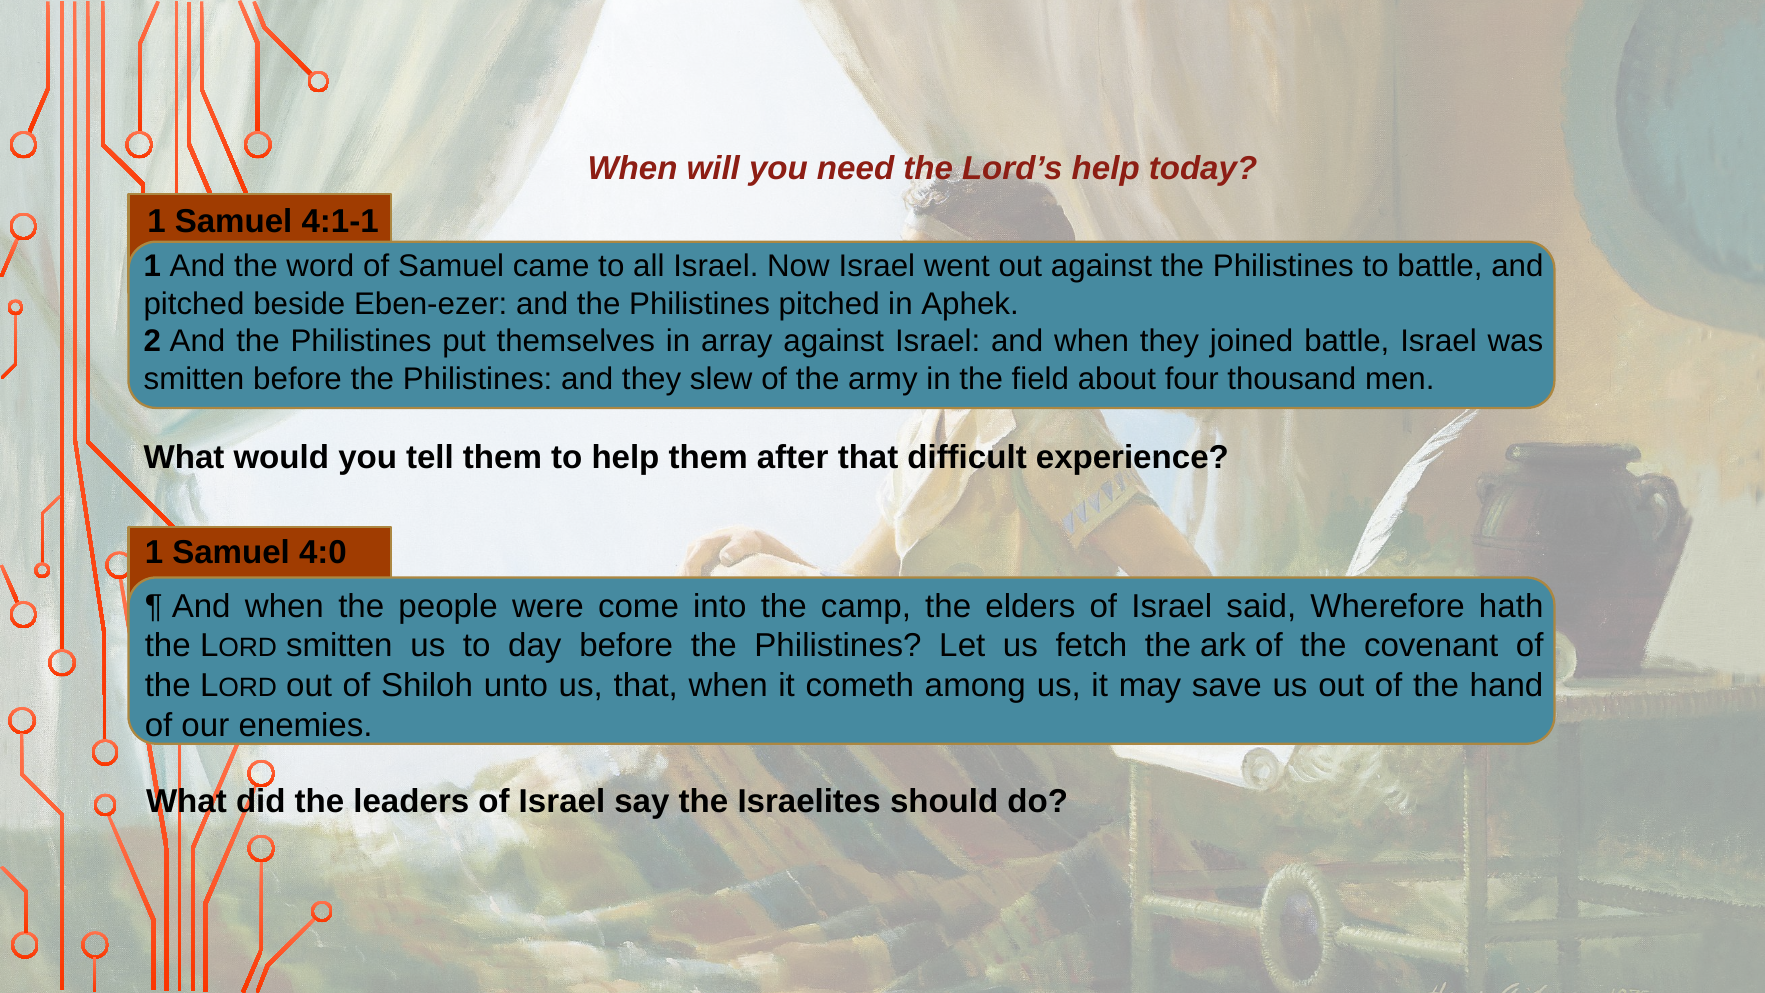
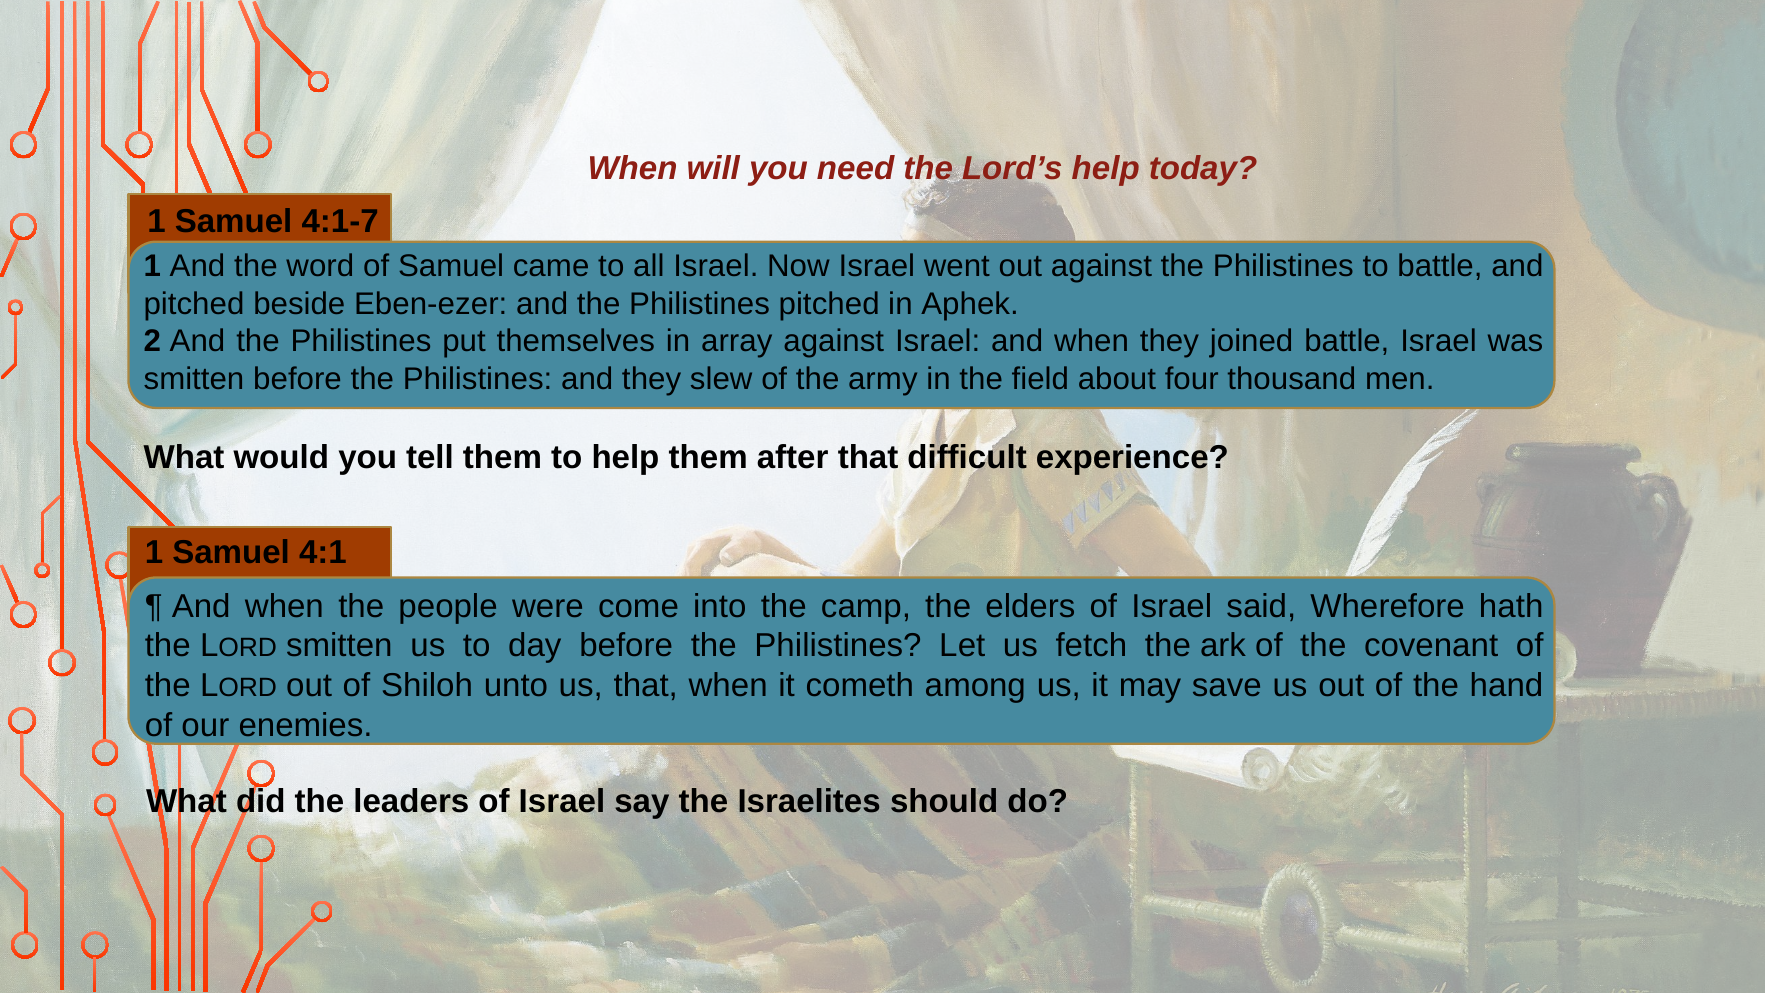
4:1-1: 4:1-1 -> 4:1-7
4:0: 4:0 -> 4:1
